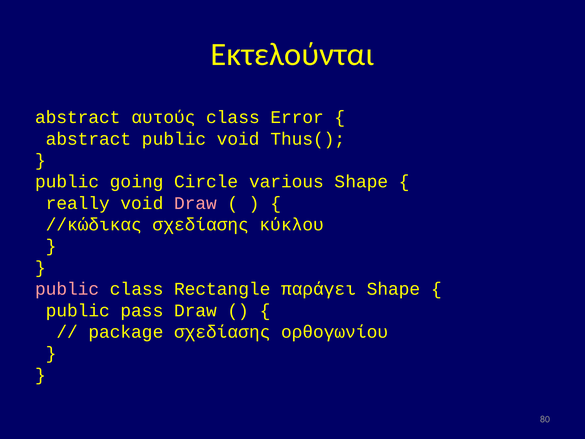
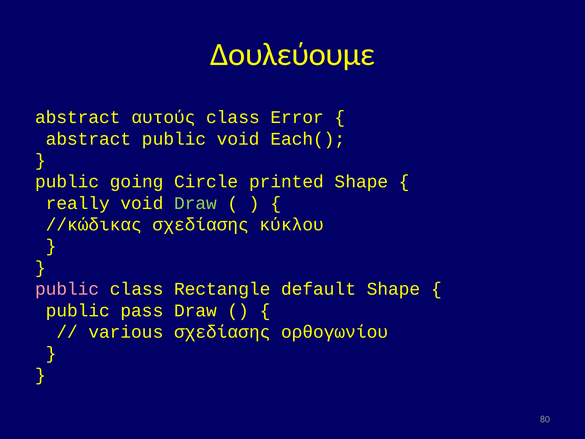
Εκτελούνται: Εκτελούνται -> Δουλεύουμε
Thus(: Thus( -> Each(
various: various -> printed
Draw at (195, 203) colour: pink -> light green
παράγει: παράγει -> default
package: package -> various
